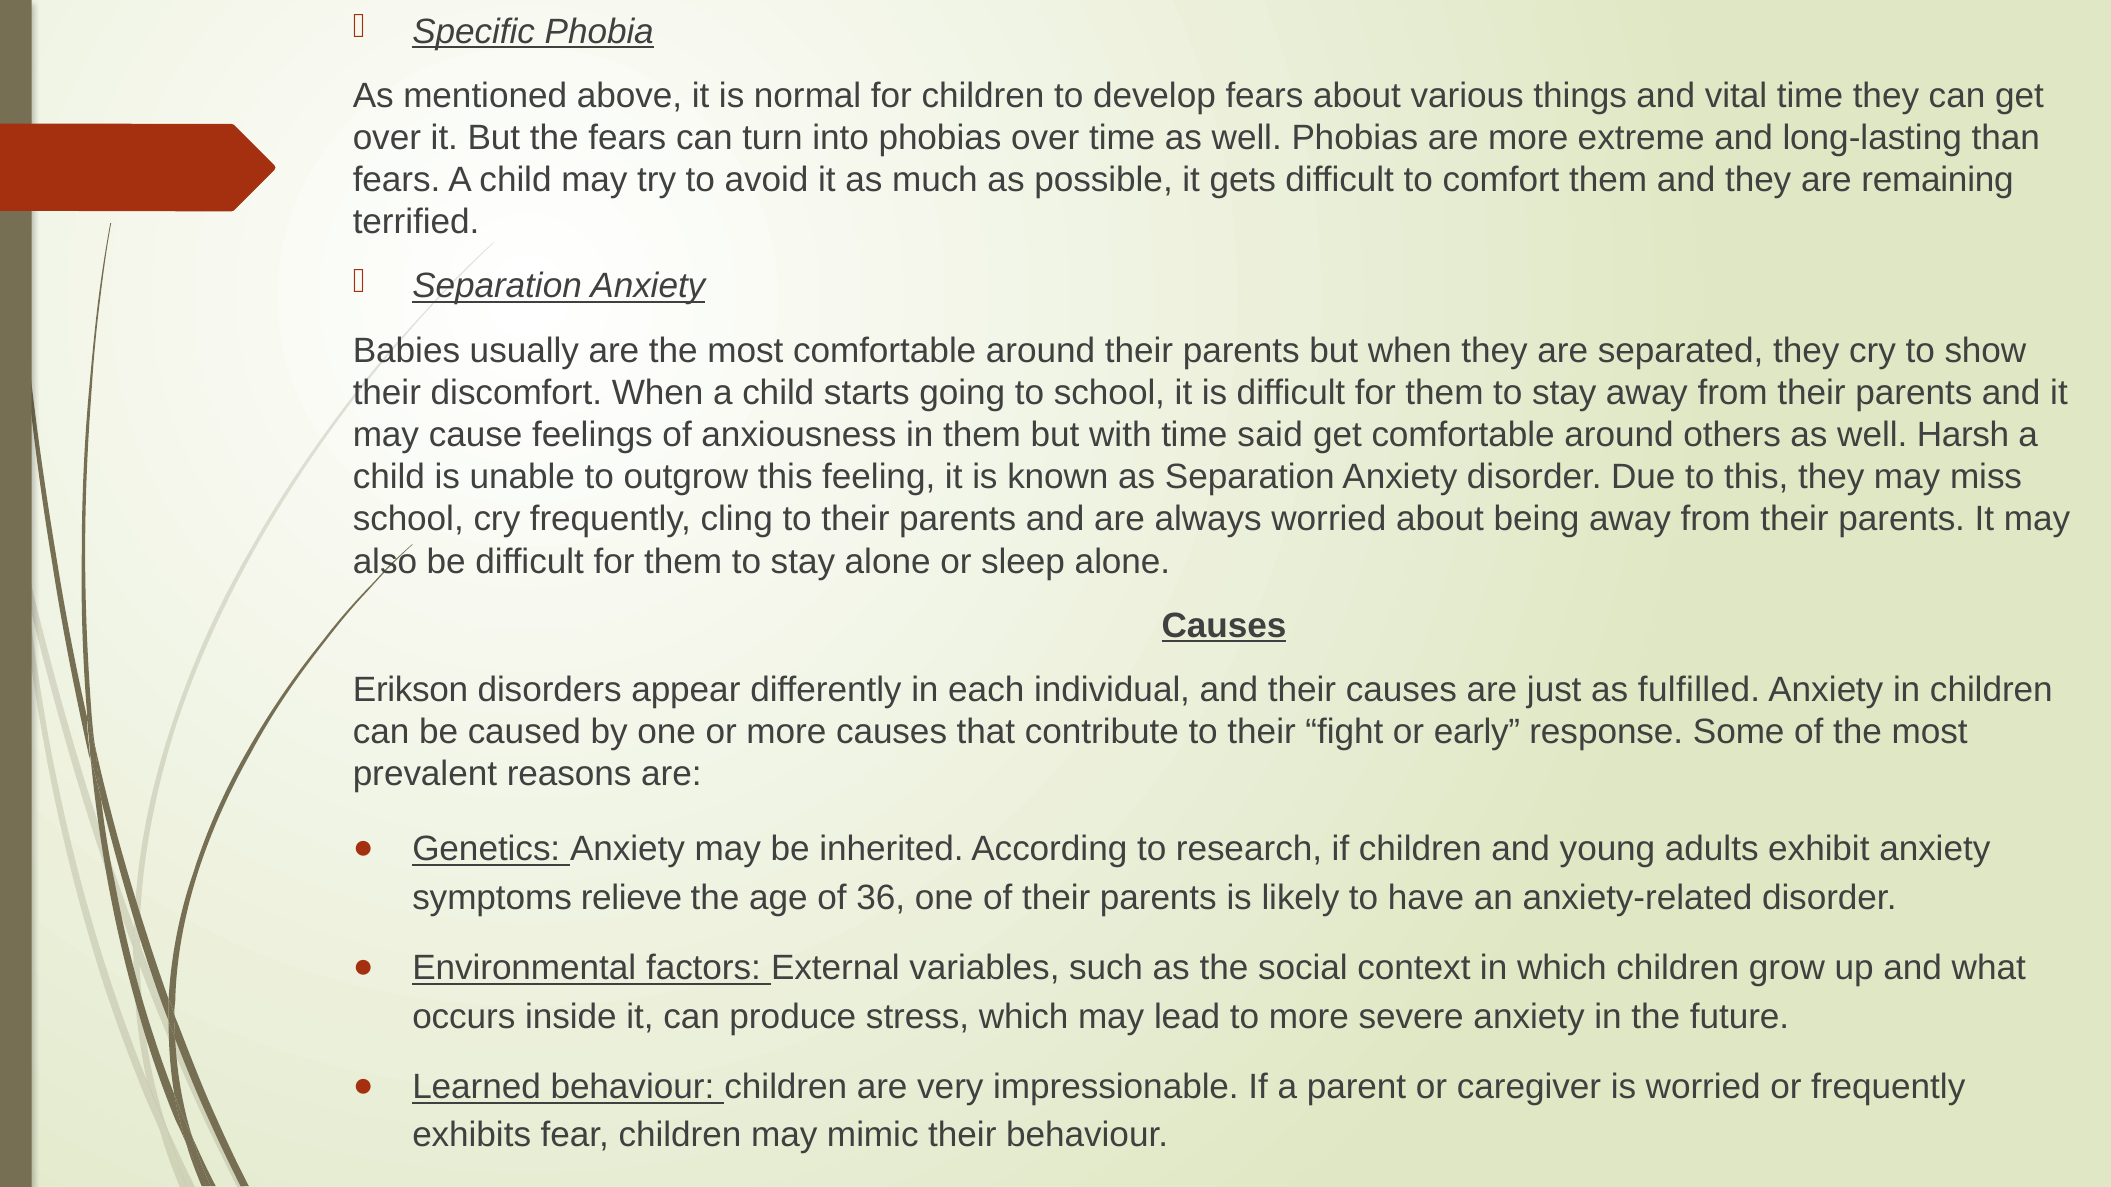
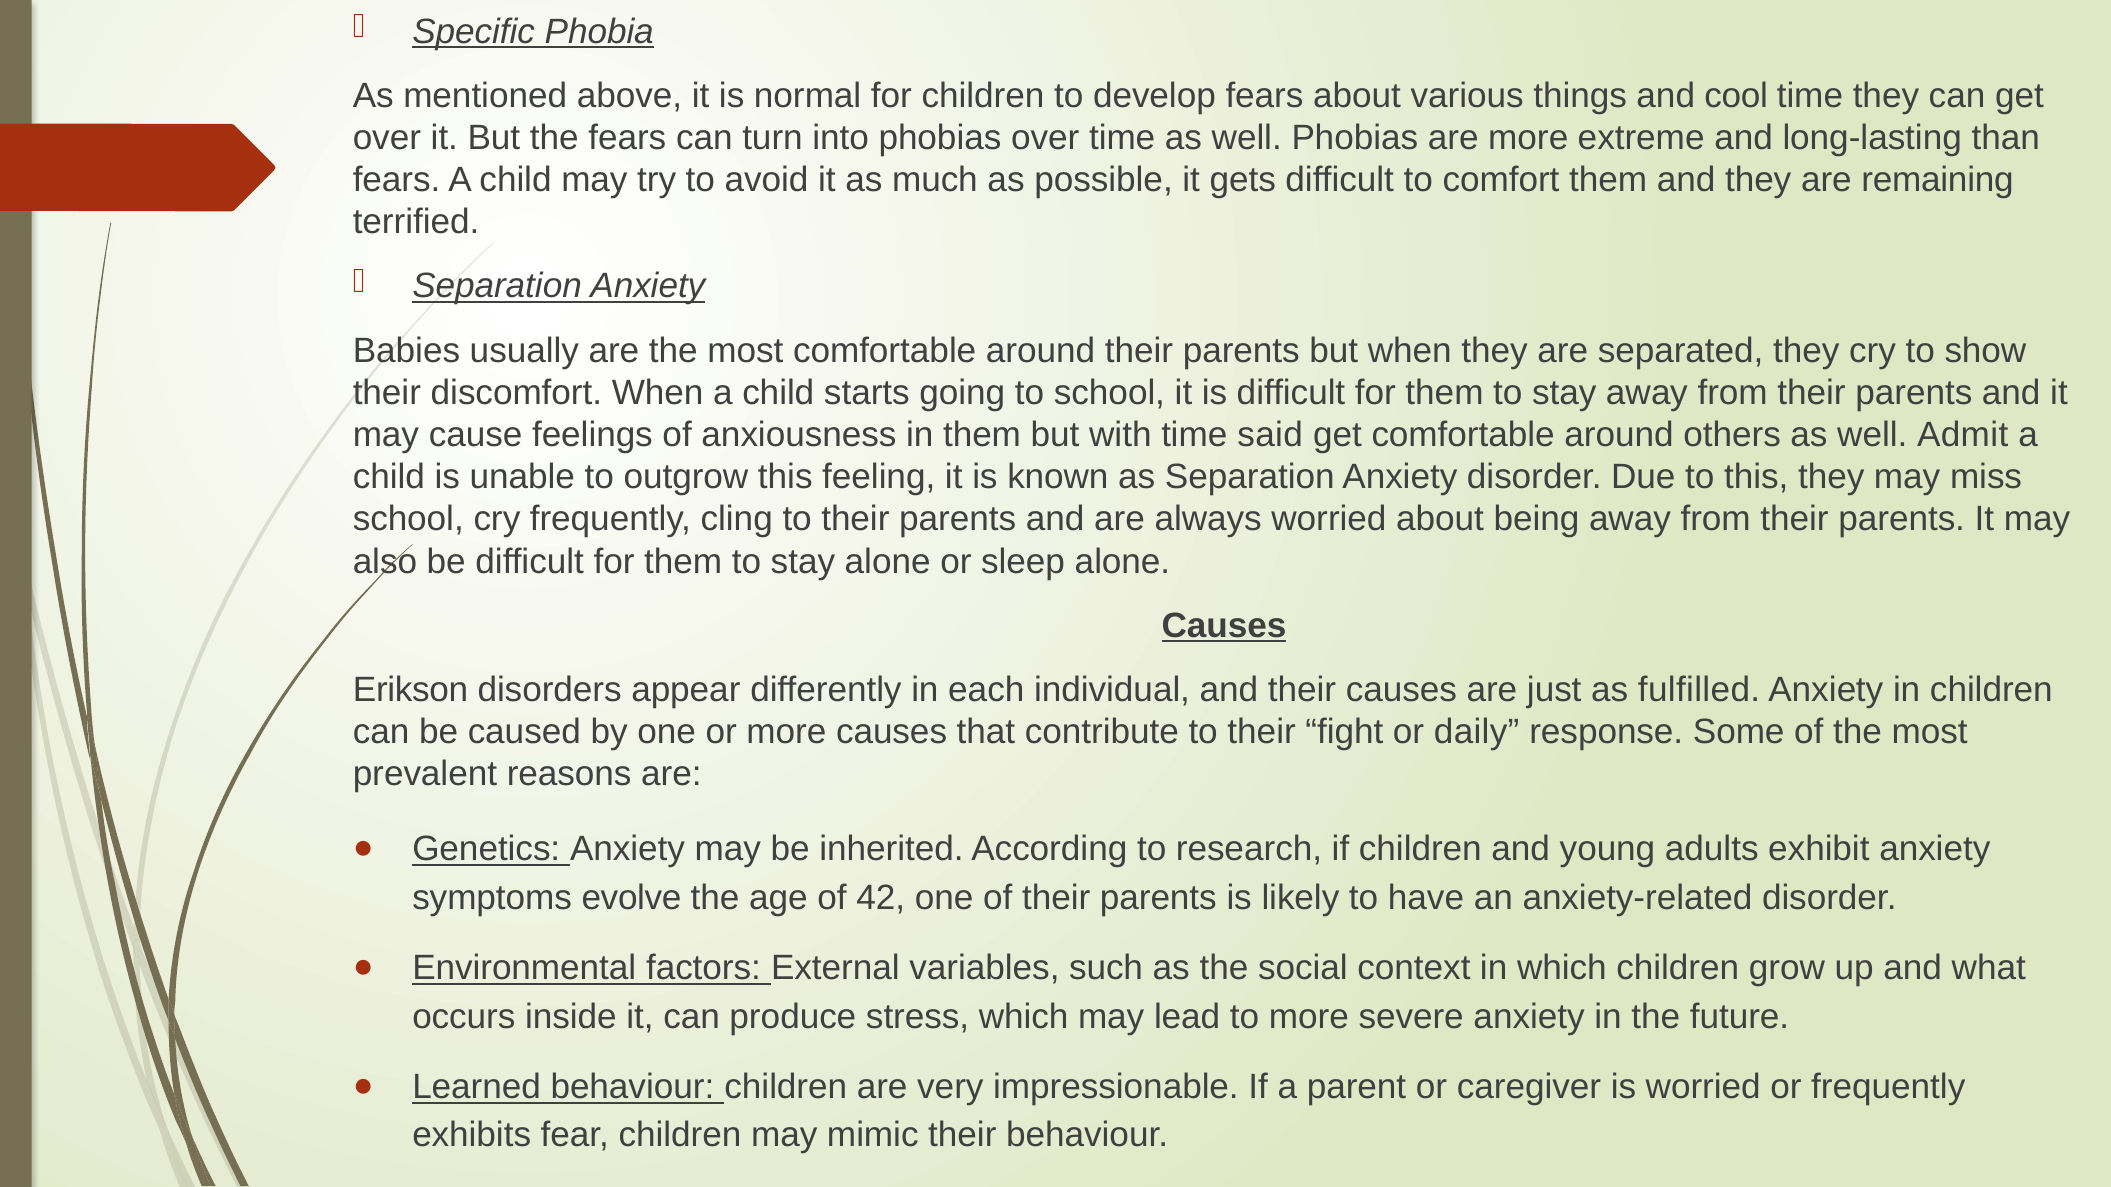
vital: vital -> cool
Harsh: Harsh -> Admit
early: early -> daily
relieve: relieve -> evolve
36: 36 -> 42
